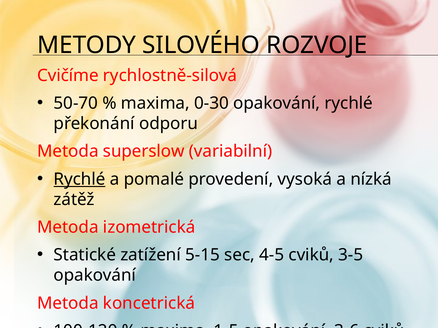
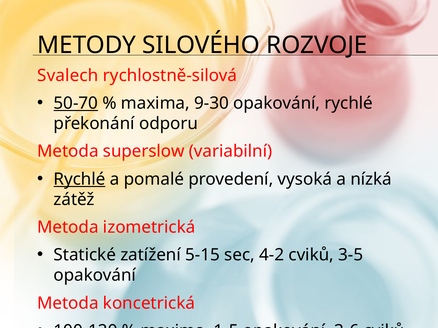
Cvičíme: Cvičíme -> Svalech
50-70 underline: none -> present
0-30: 0-30 -> 9-30
4-5: 4-5 -> 4-2
